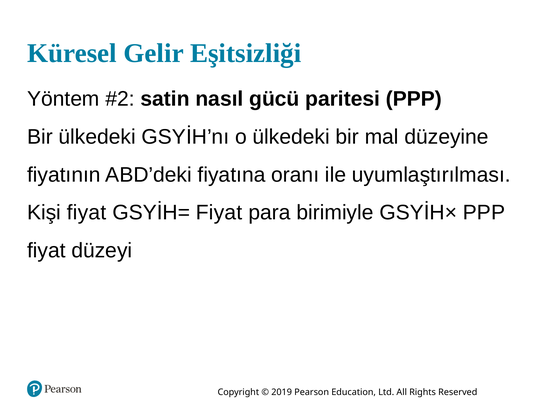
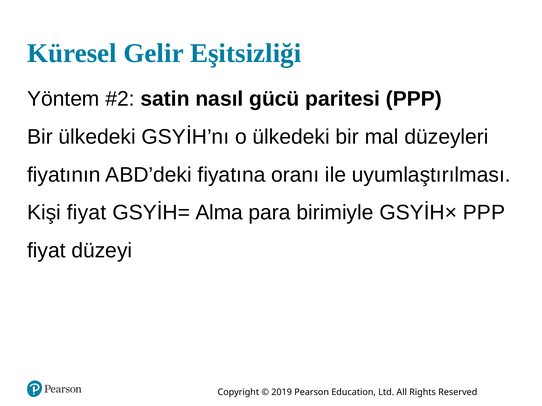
düzeyine: düzeyine -> düzeyleri
GSYİH= Fiyat: Fiyat -> Alma
